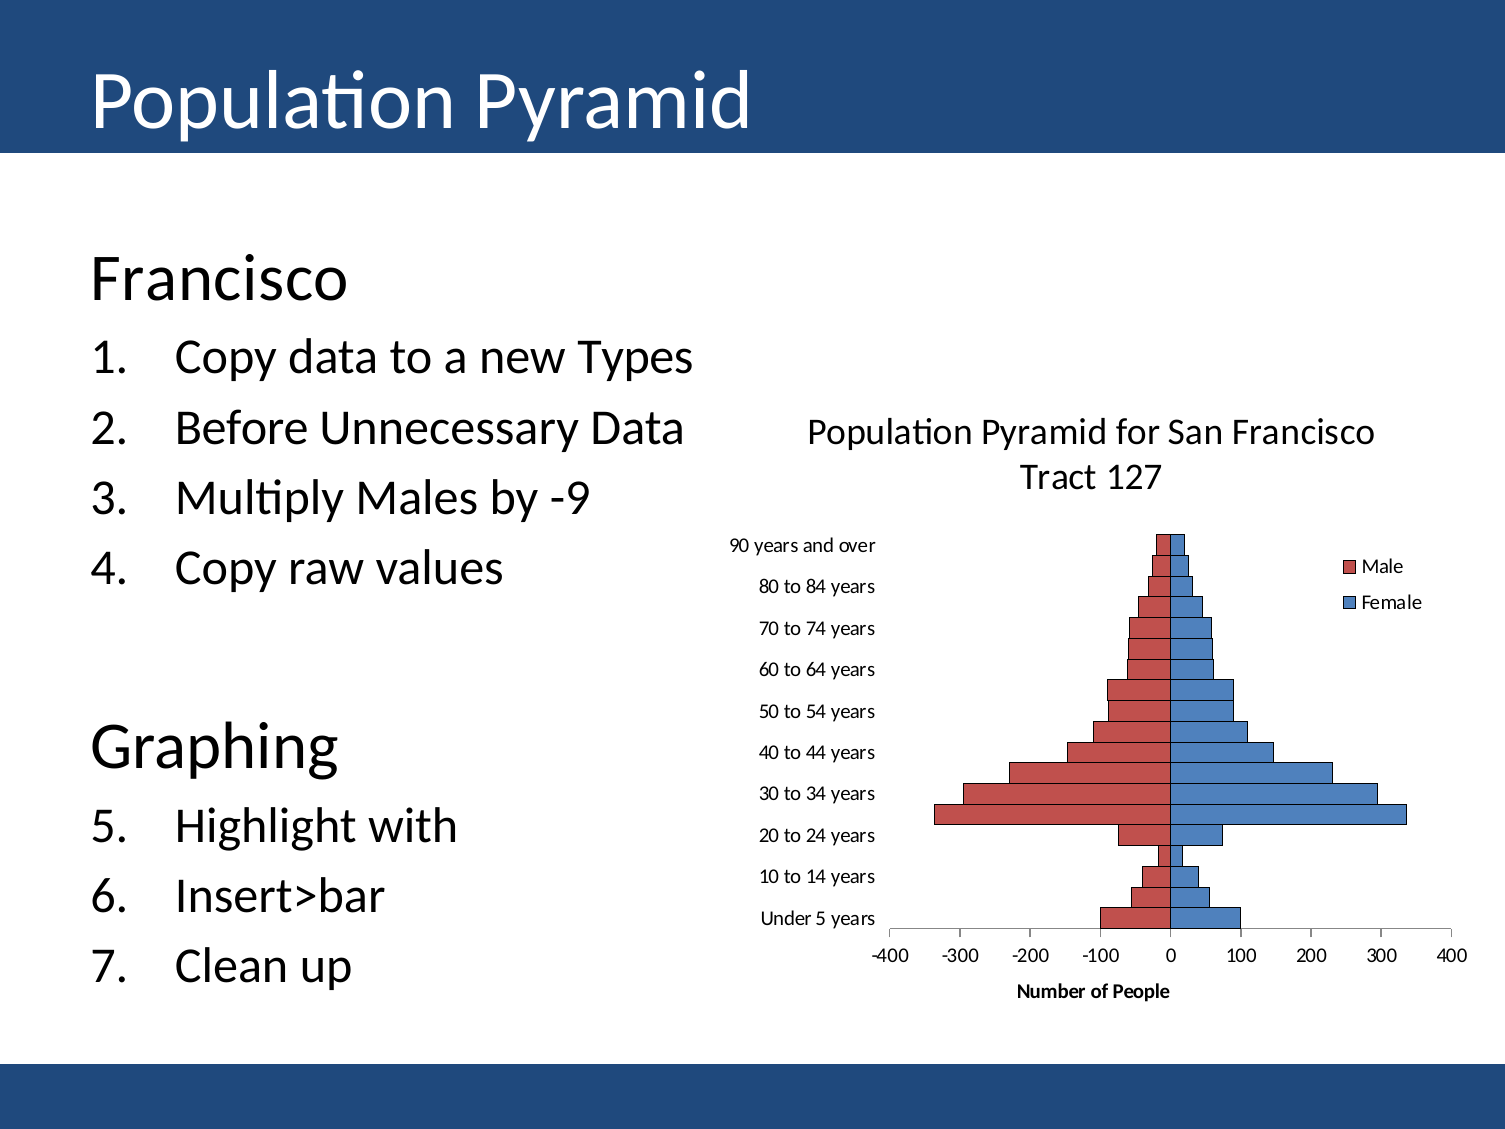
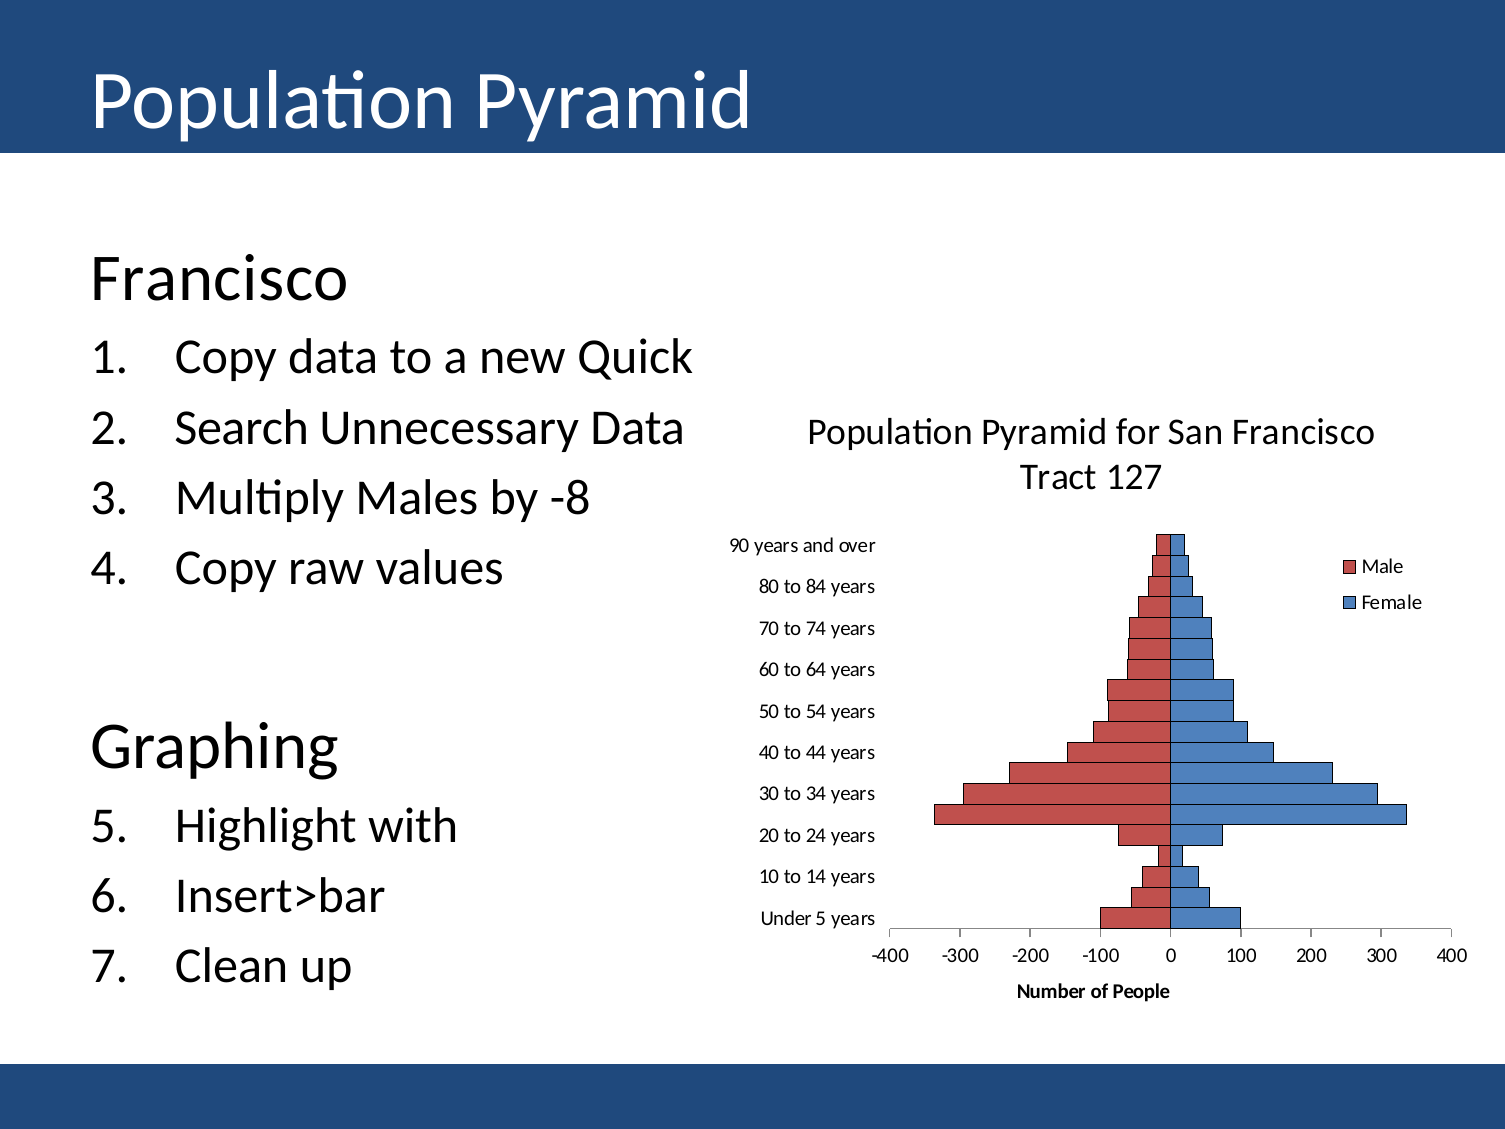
Types: Types -> Quick
Before: Before -> Search
-9: -9 -> -8
